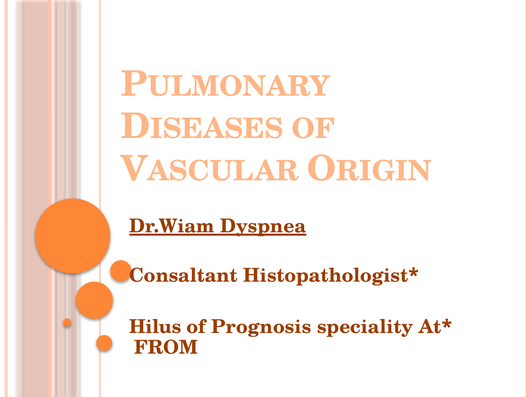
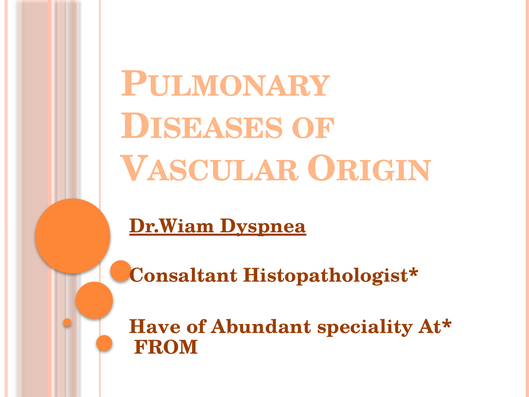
Hilus: Hilus -> Have
Prognosis: Prognosis -> Abundant
